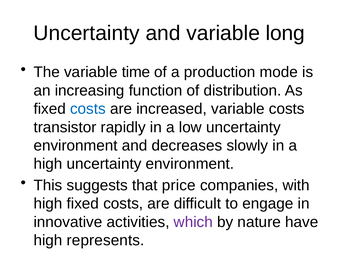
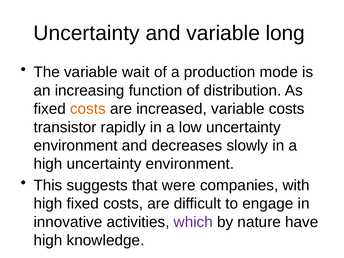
time: time -> wait
costs at (88, 109) colour: blue -> orange
price: price -> were
represents: represents -> knowledge
